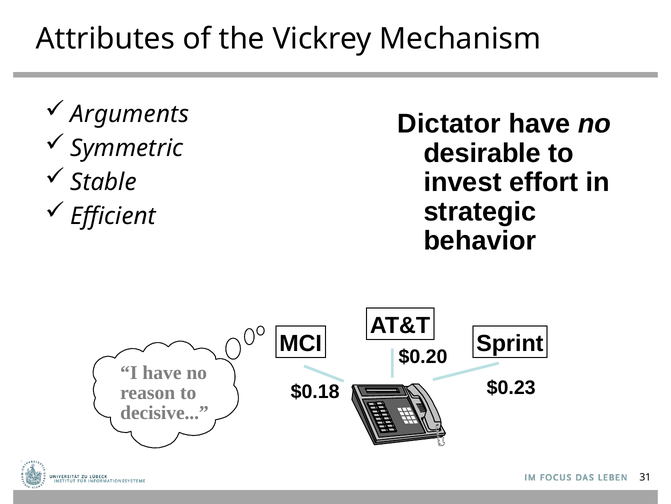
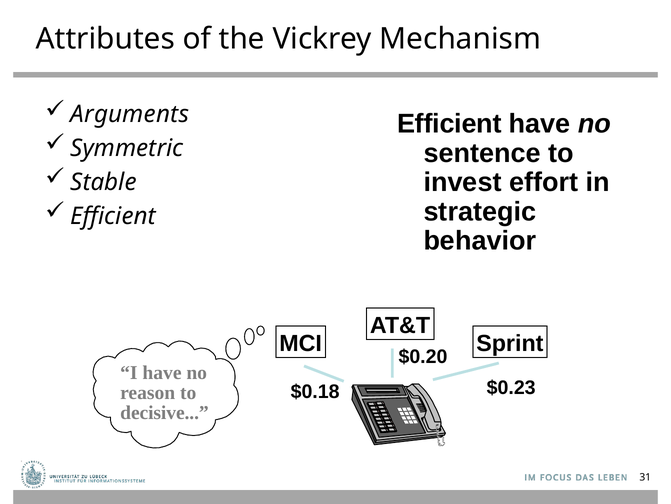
Dictator at (449, 124): Dictator -> Efficient
desirable: desirable -> sentence
